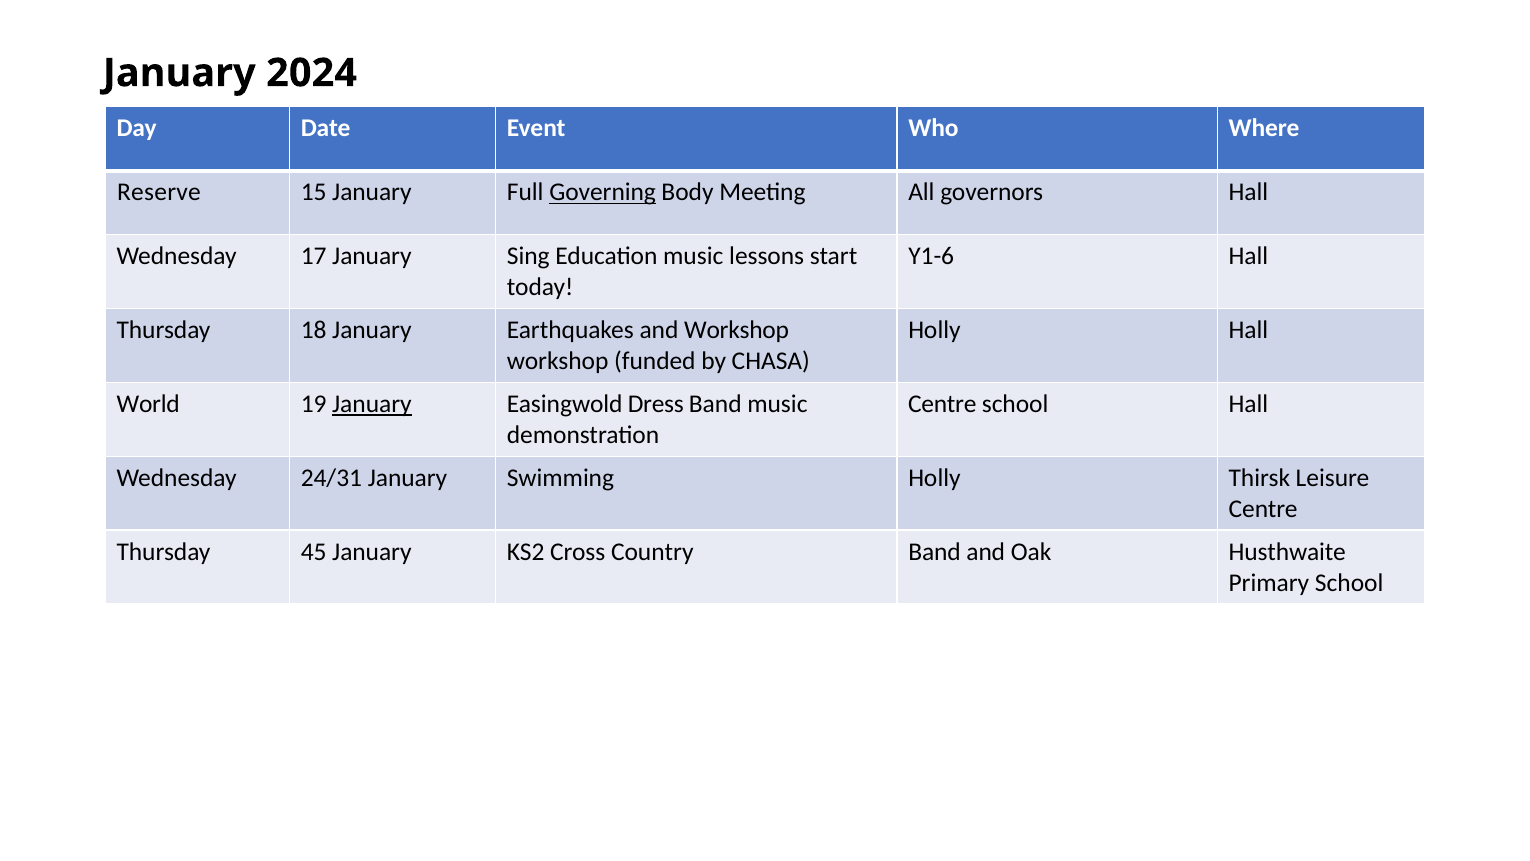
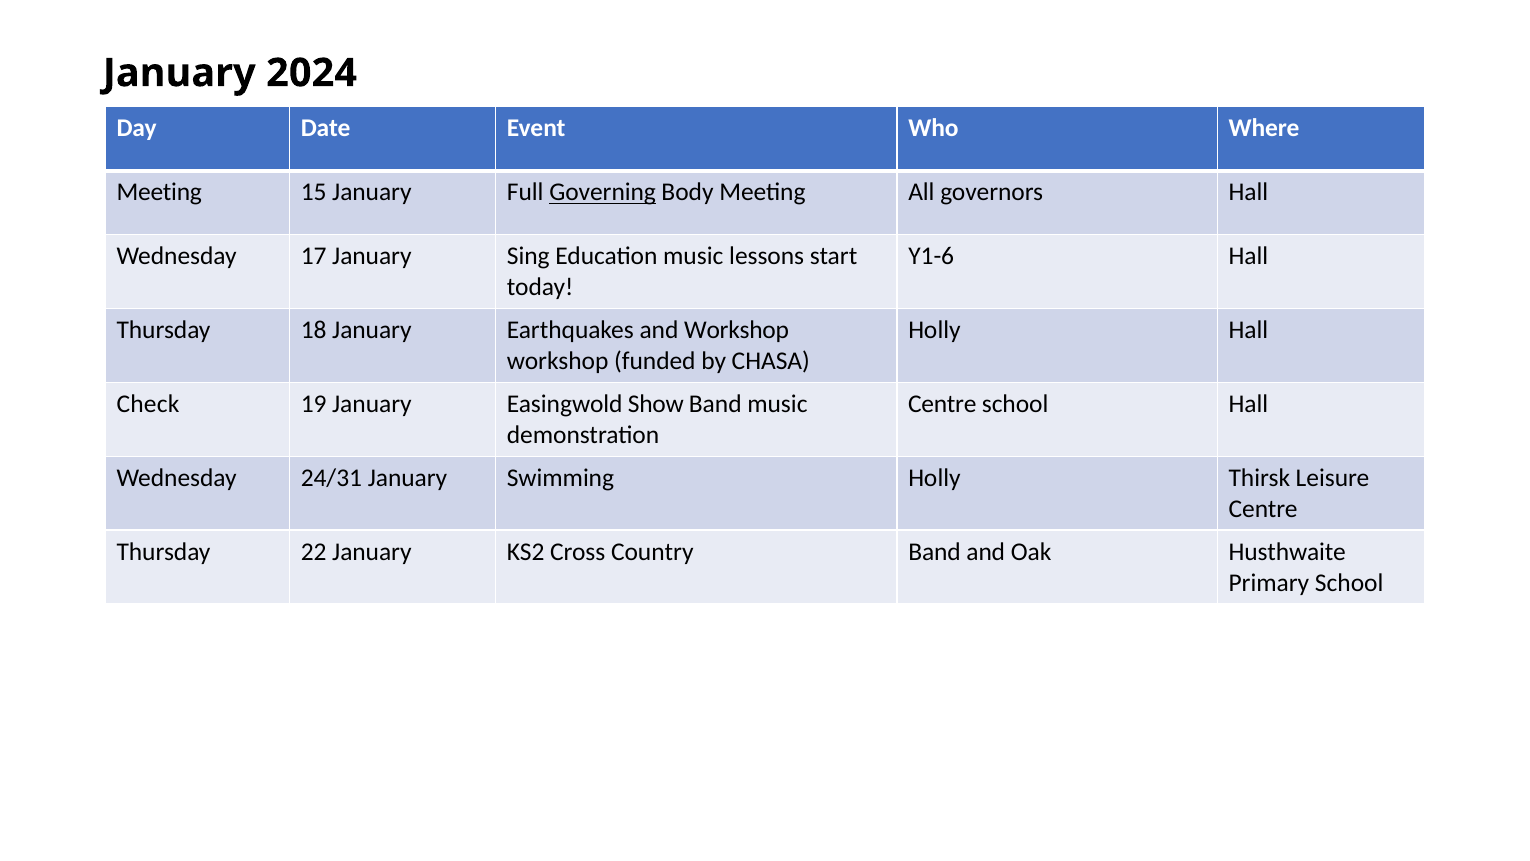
Reserve at (159, 192): Reserve -> Meeting
World: World -> Check
January at (372, 404) underline: present -> none
Dress: Dress -> Show
45: 45 -> 22
